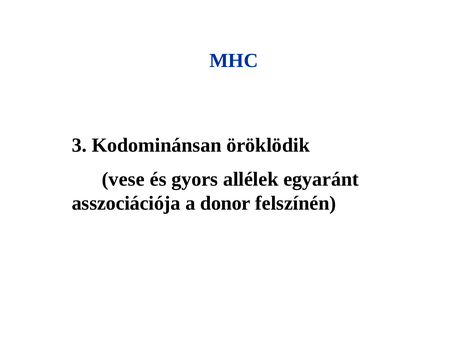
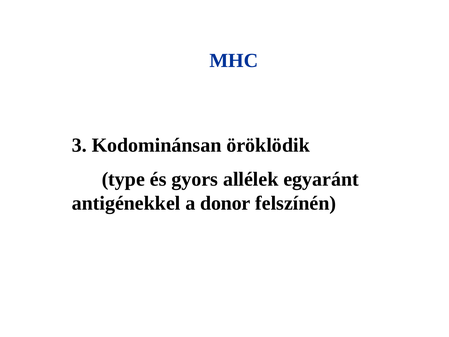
vese: vese -> type
asszociációja: asszociációja -> antigénekkel
